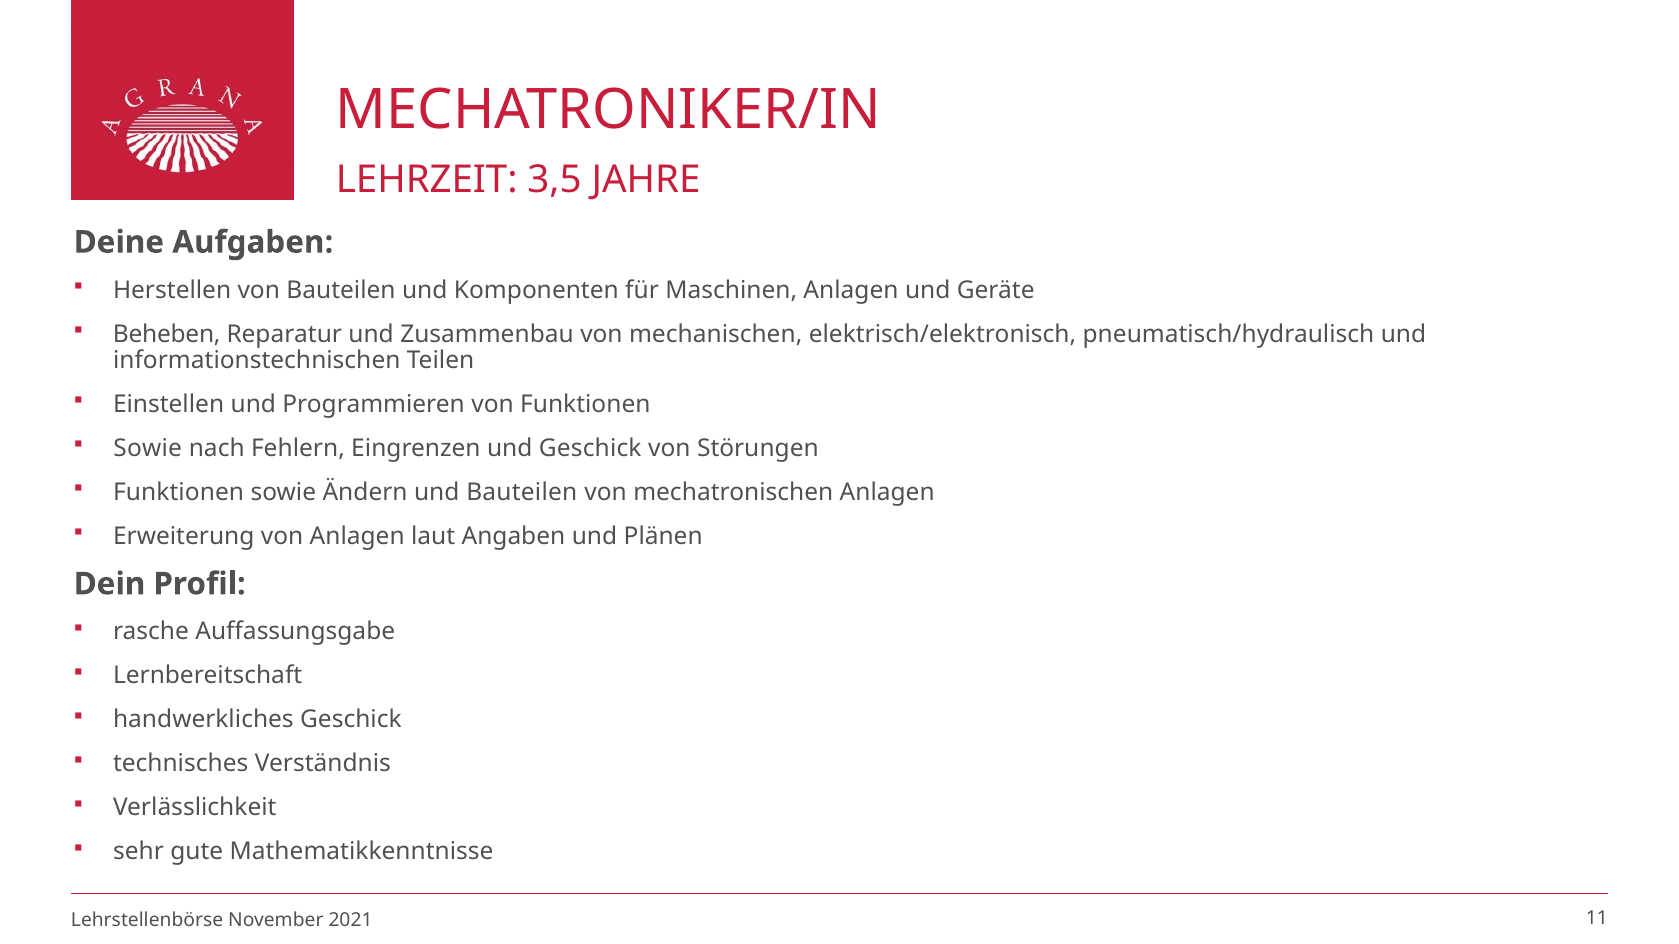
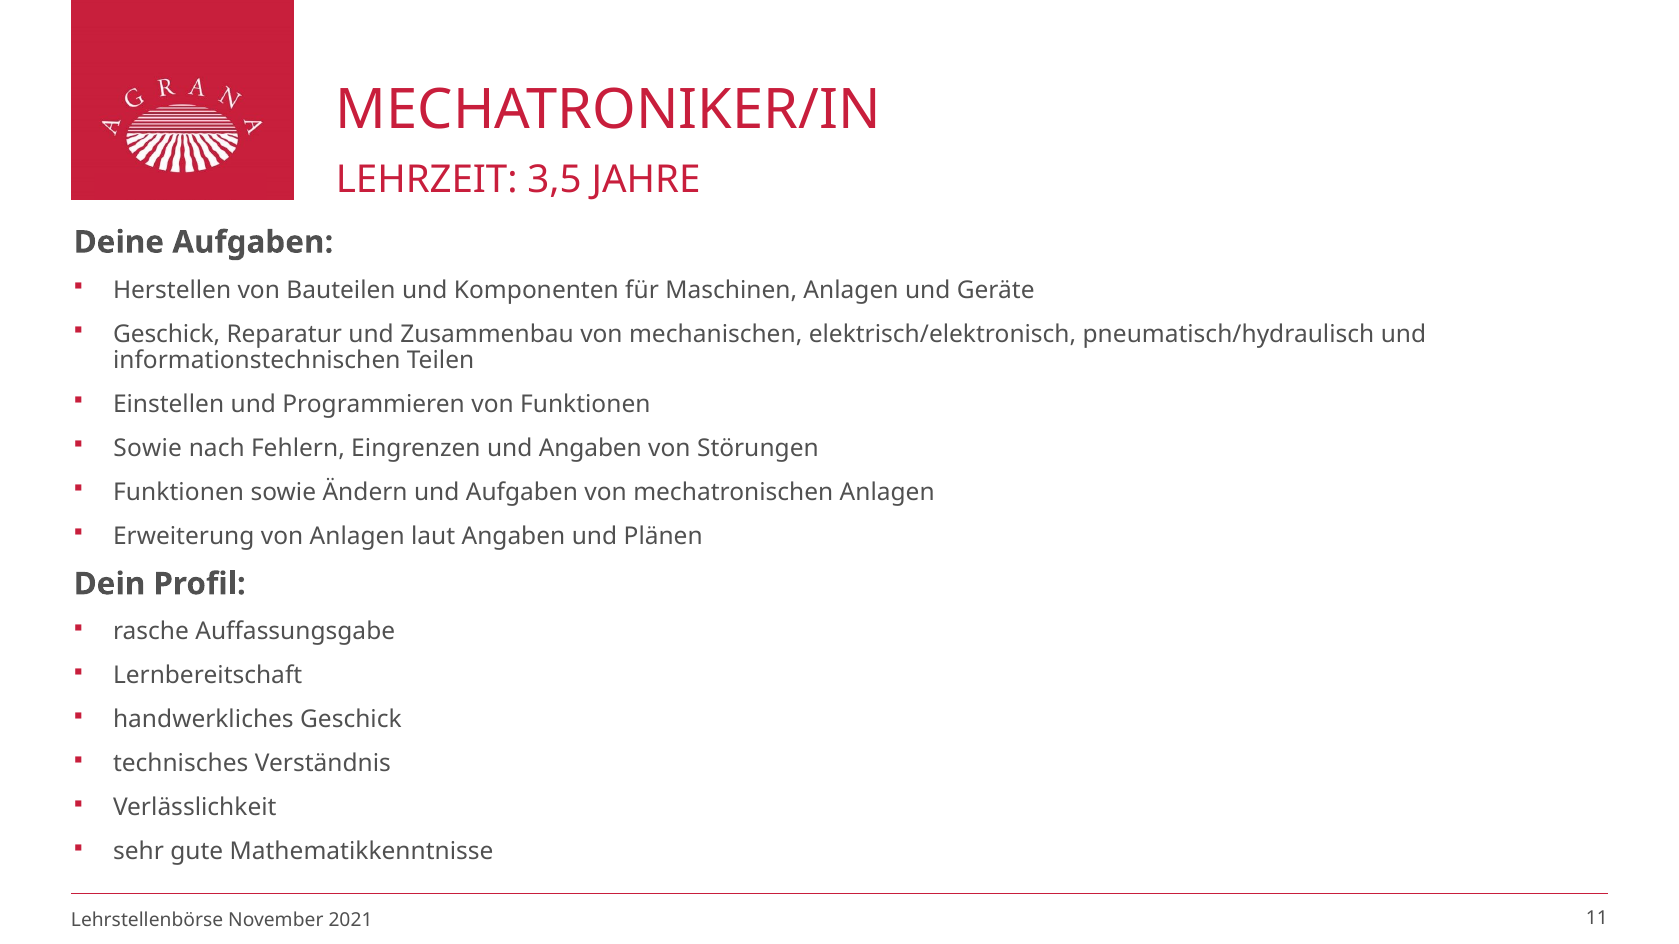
Beheben at (167, 334): Beheben -> Geschick
und Geschick: Geschick -> Angaben
und Bauteilen: Bauteilen -> Aufgaben
